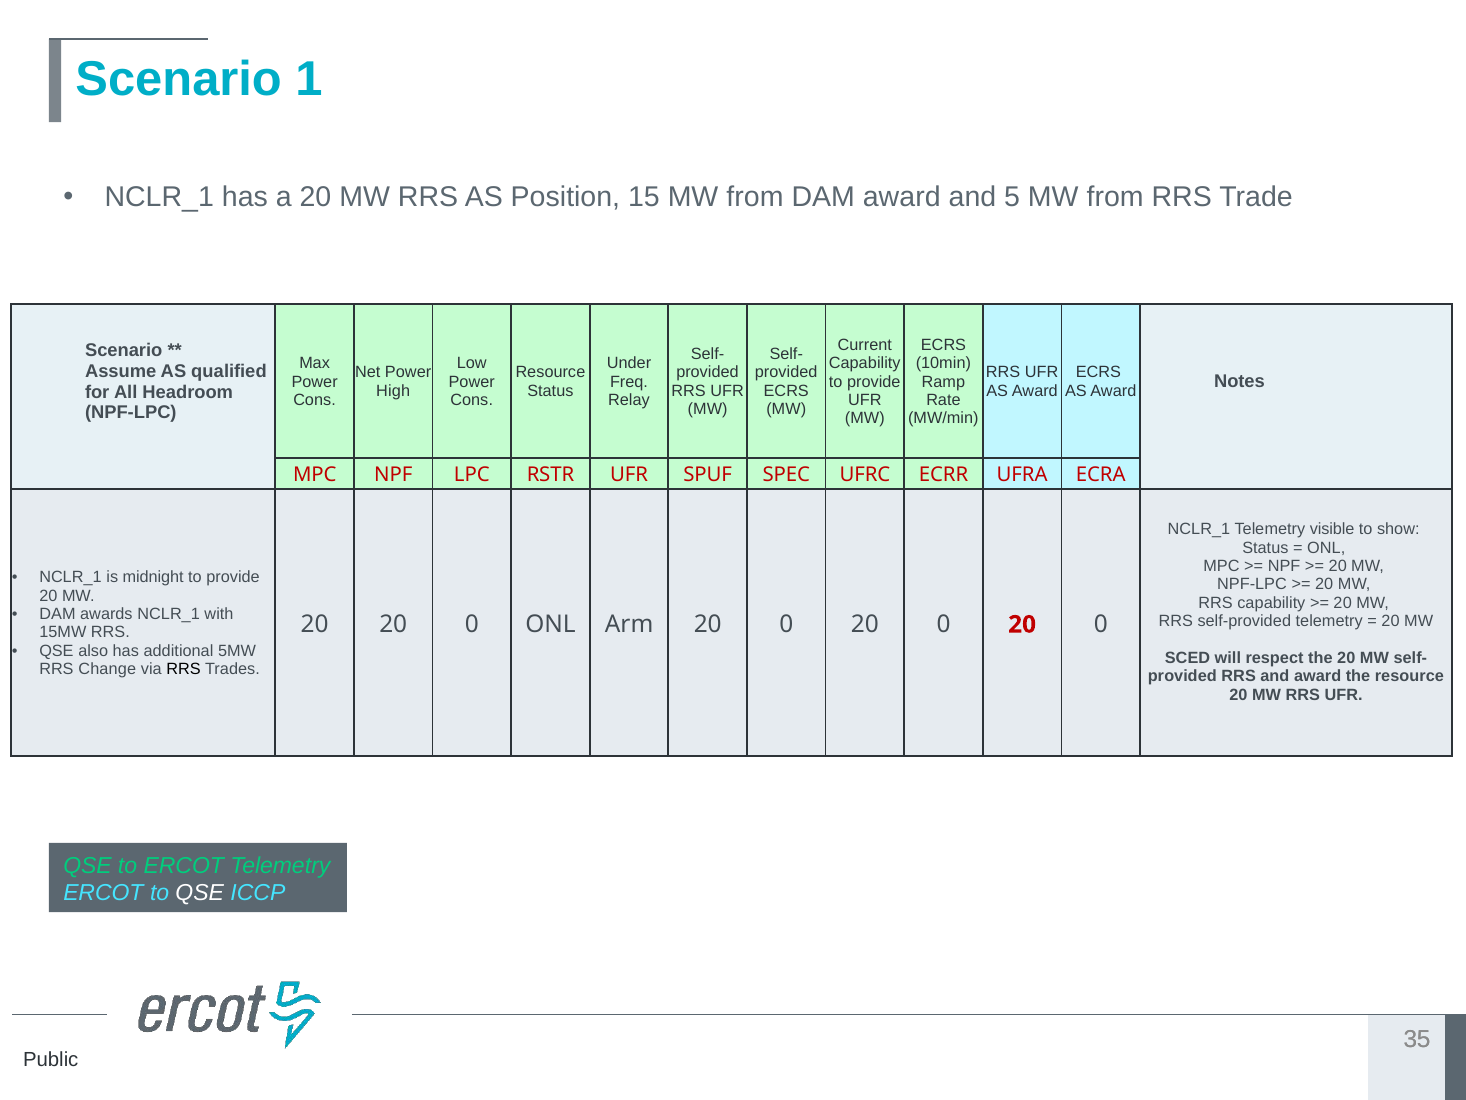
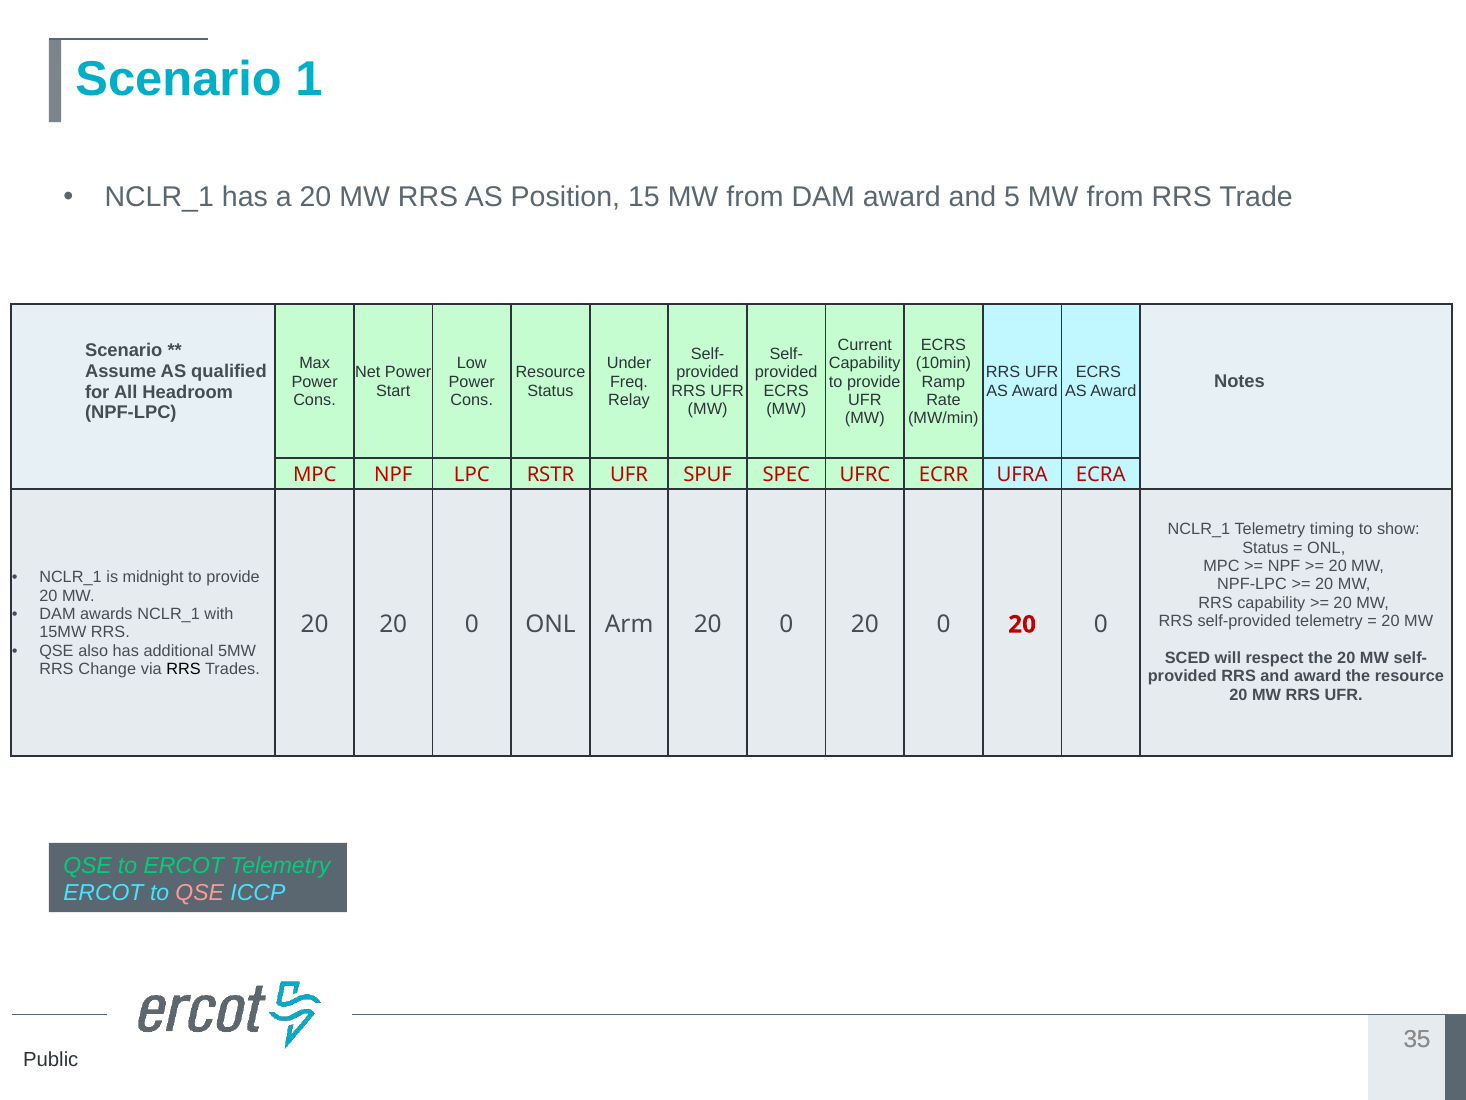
High: High -> Start
visible: visible -> timing
QSE at (200, 892) colour: white -> pink
